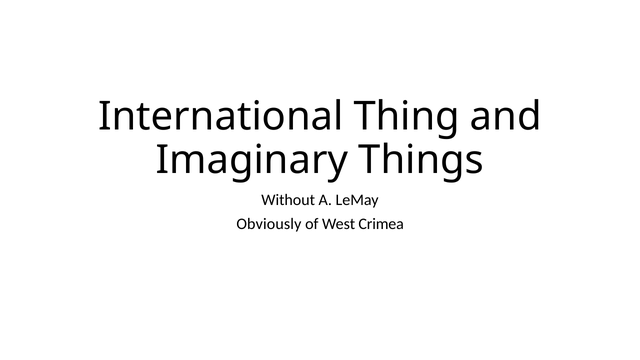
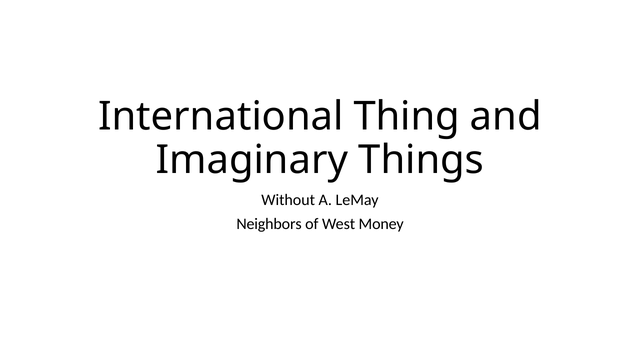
Obviously: Obviously -> Neighbors
Crimea: Crimea -> Money
